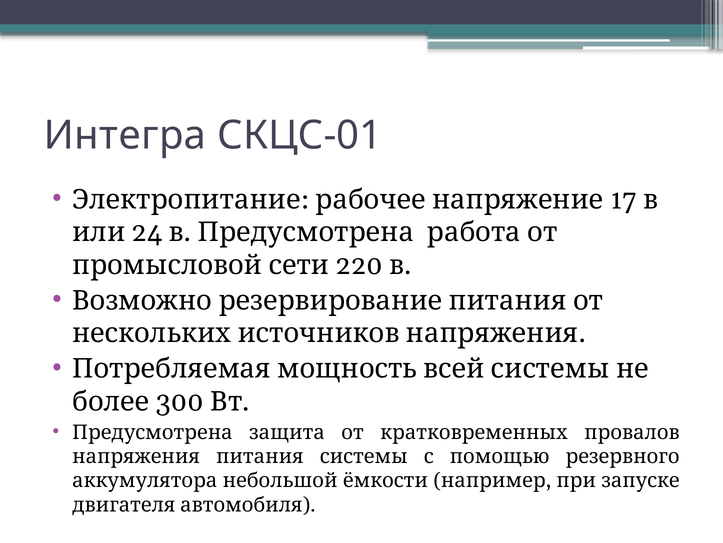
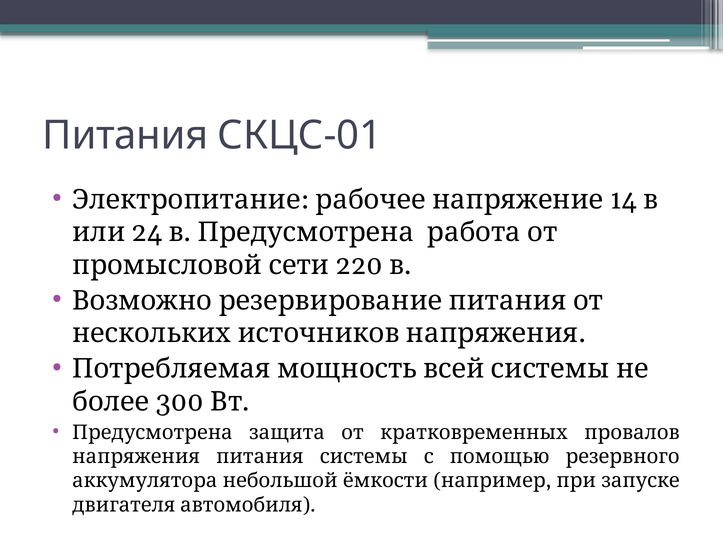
Интегра at (125, 135): Интегра -> Питания
17: 17 -> 14
